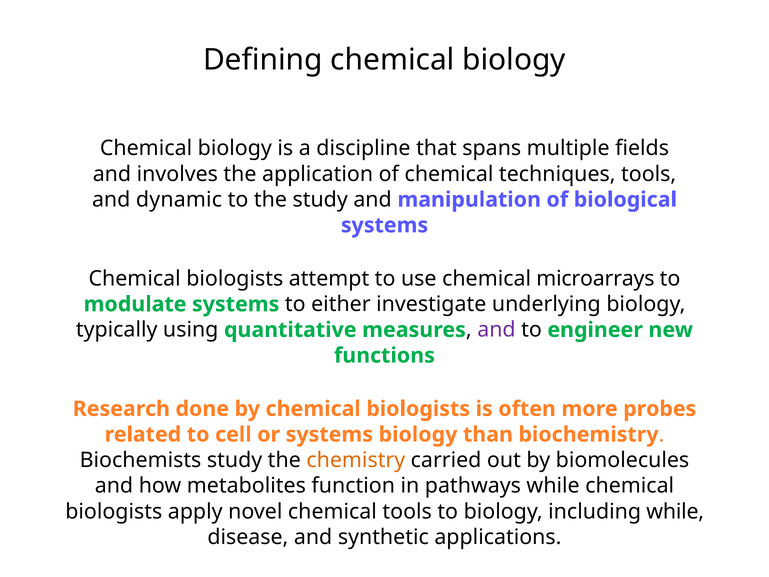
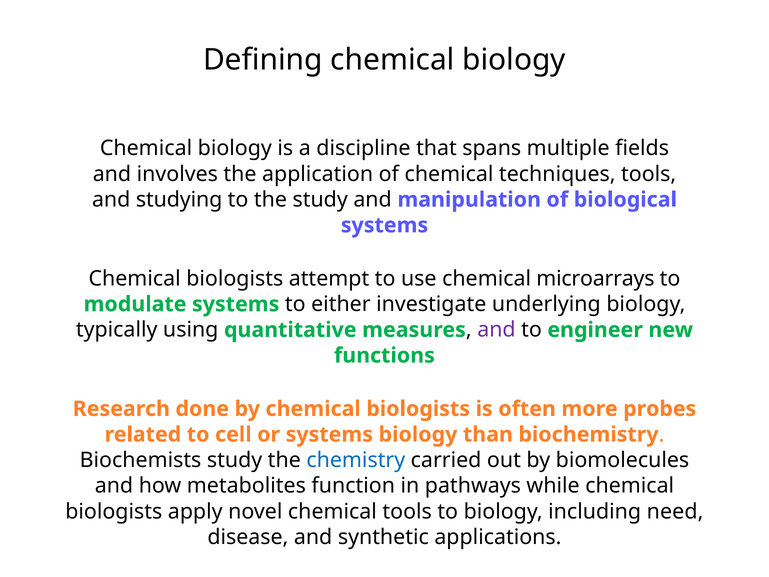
dynamic: dynamic -> studying
chemistry colour: orange -> blue
including while: while -> need
